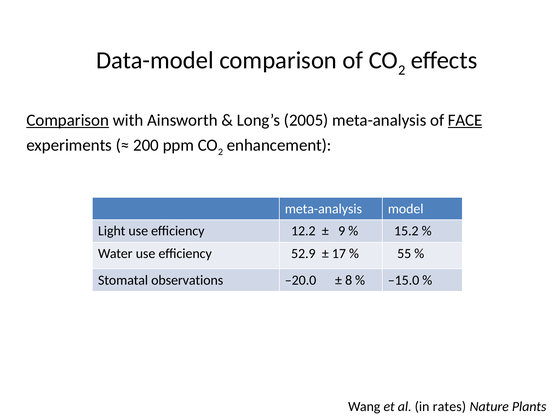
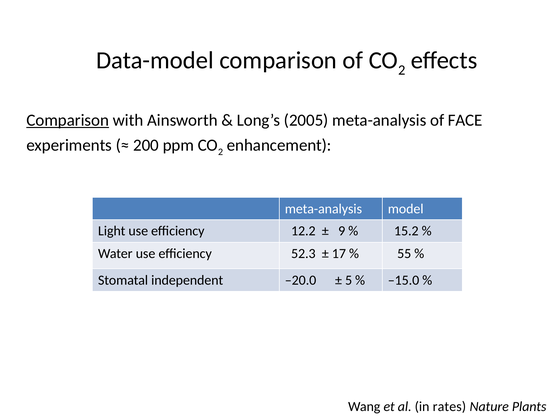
FACE underline: present -> none
52.9: 52.9 -> 52.3
observations: observations -> independent
8: 8 -> 5
